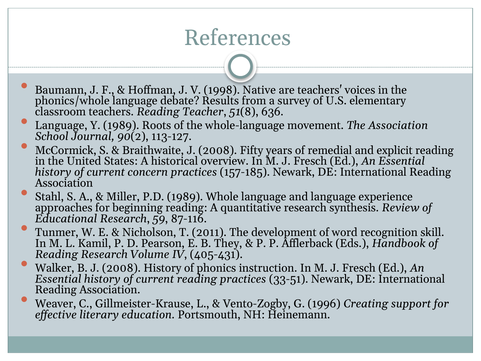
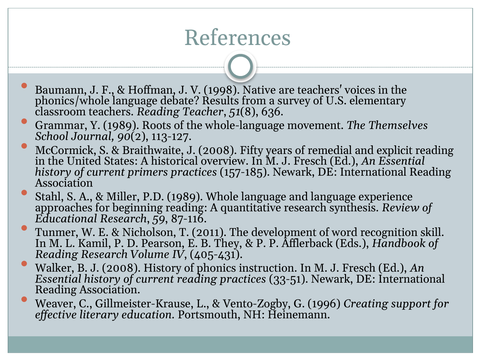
Language at (61, 125): Language -> Grammar
The Association: Association -> Themselves
concern: concern -> primers
